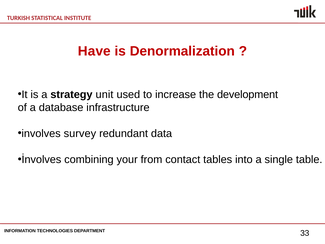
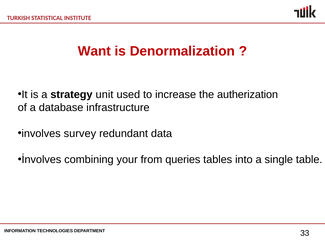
Have: Have -> Want
development: development -> autherization
contact: contact -> queries
